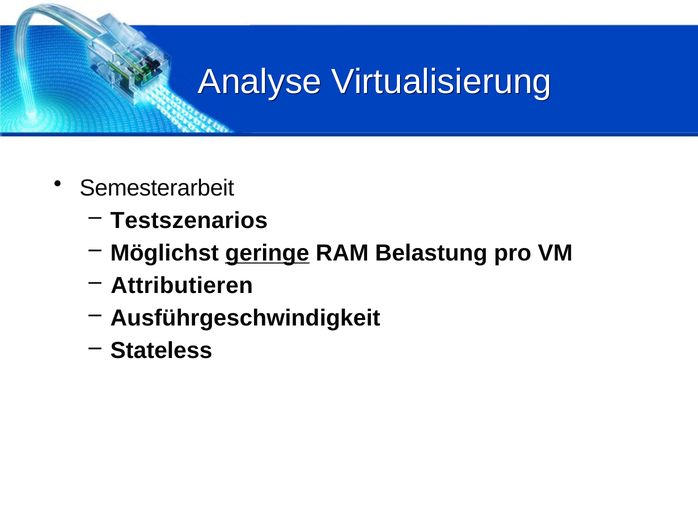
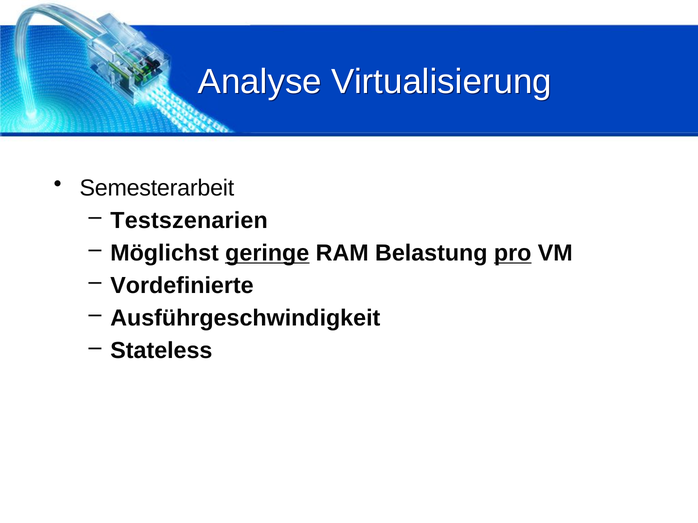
Testszenarios: Testszenarios -> Testszenarien
pro underline: none -> present
Attributieren: Attributieren -> Vordefinierte
